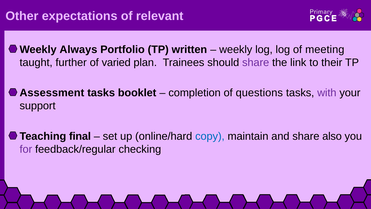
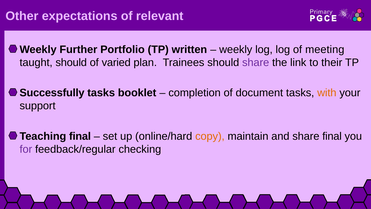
Always: Always -> Further
taught further: further -> should
Assessment: Assessment -> Successfully
questions: questions -> document
with colour: purple -> orange
copy colour: blue -> orange
share also: also -> final
